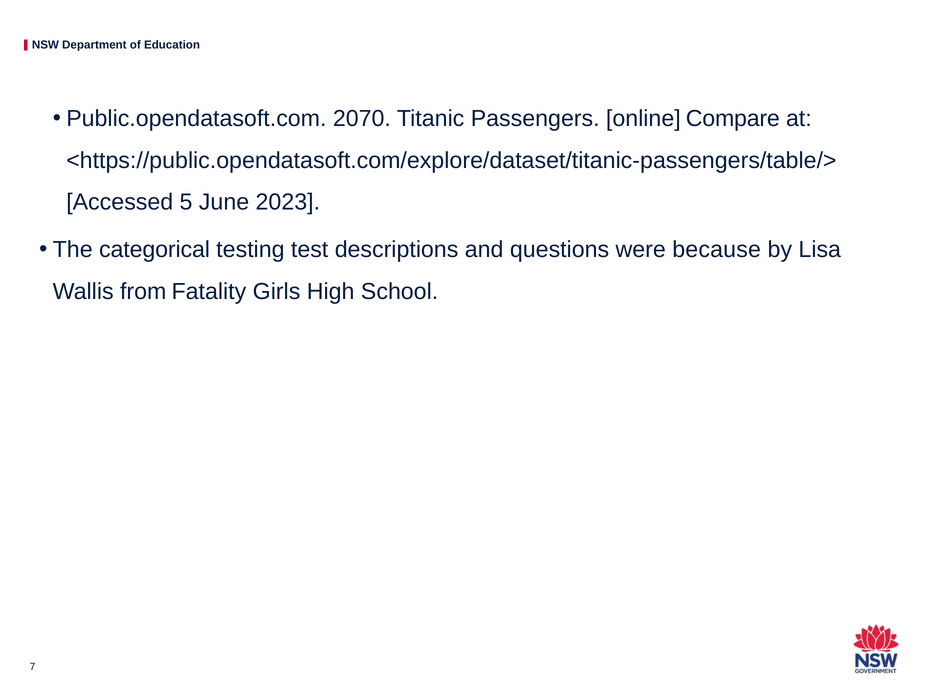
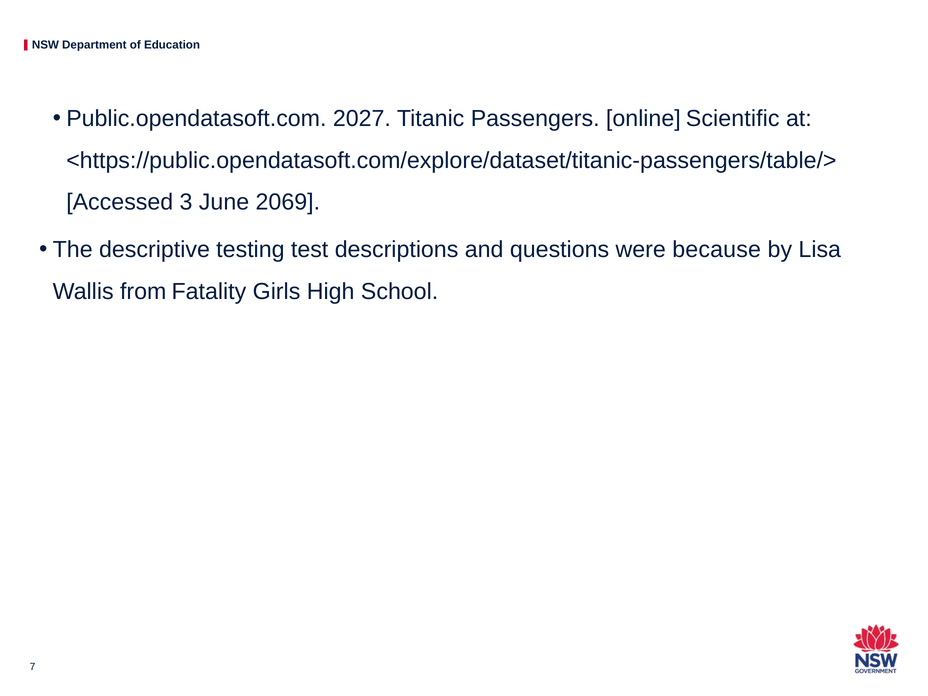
2070: 2070 -> 2027
Compare: Compare -> Scientific
5: 5 -> 3
2023: 2023 -> 2069
categorical: categorical -> descriptive
